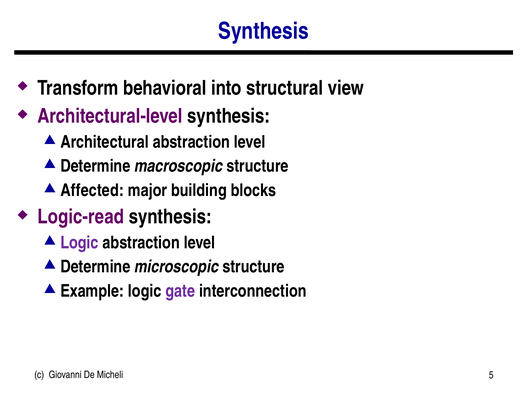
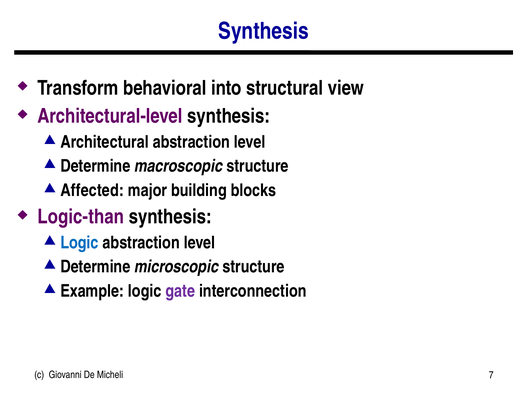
Logic-read: Logic-read -> Logic-than
Logic at (79, 242) colour: purple -> blue
5: 5 -> 7
